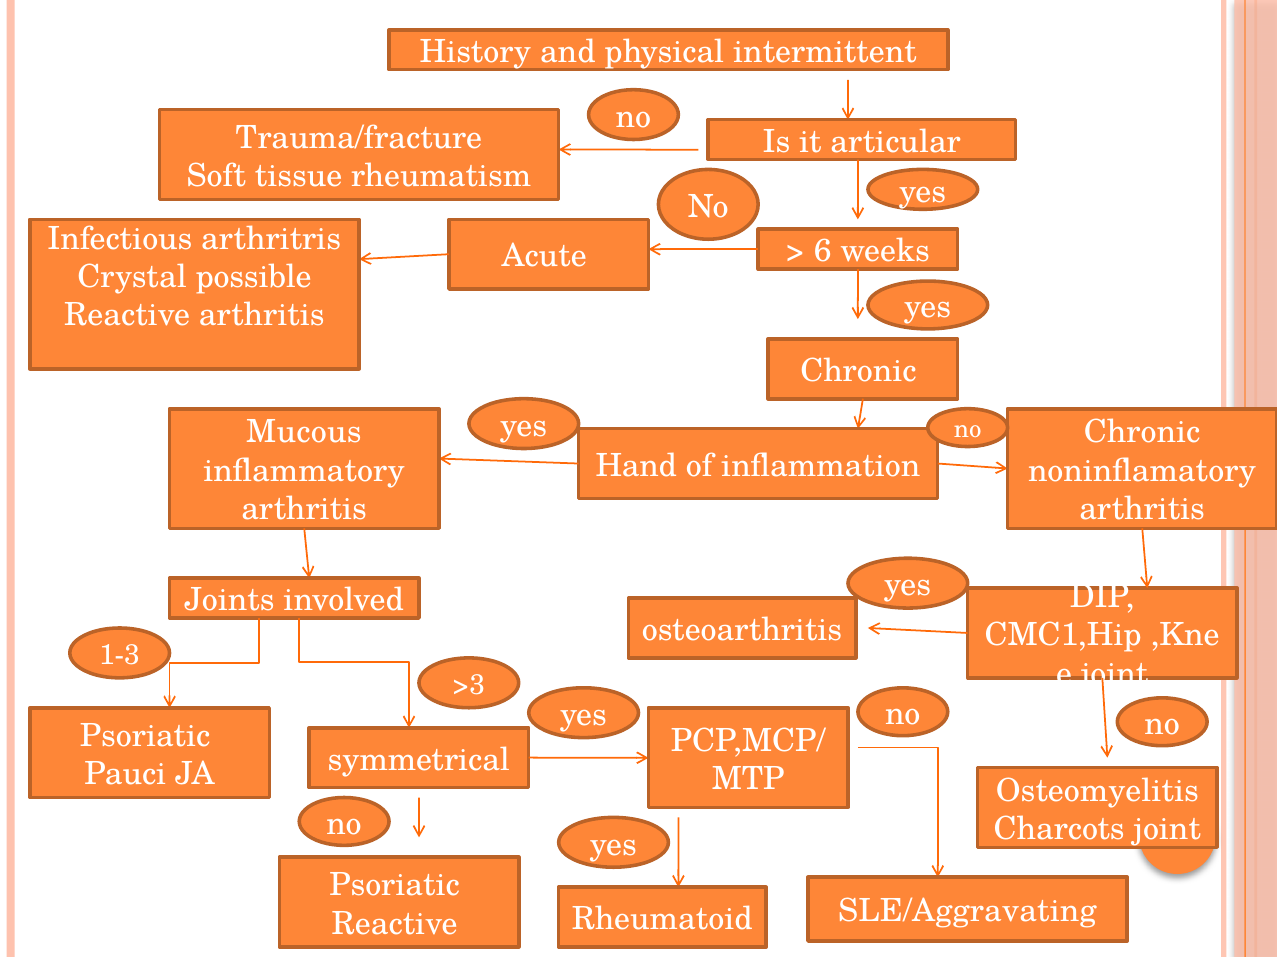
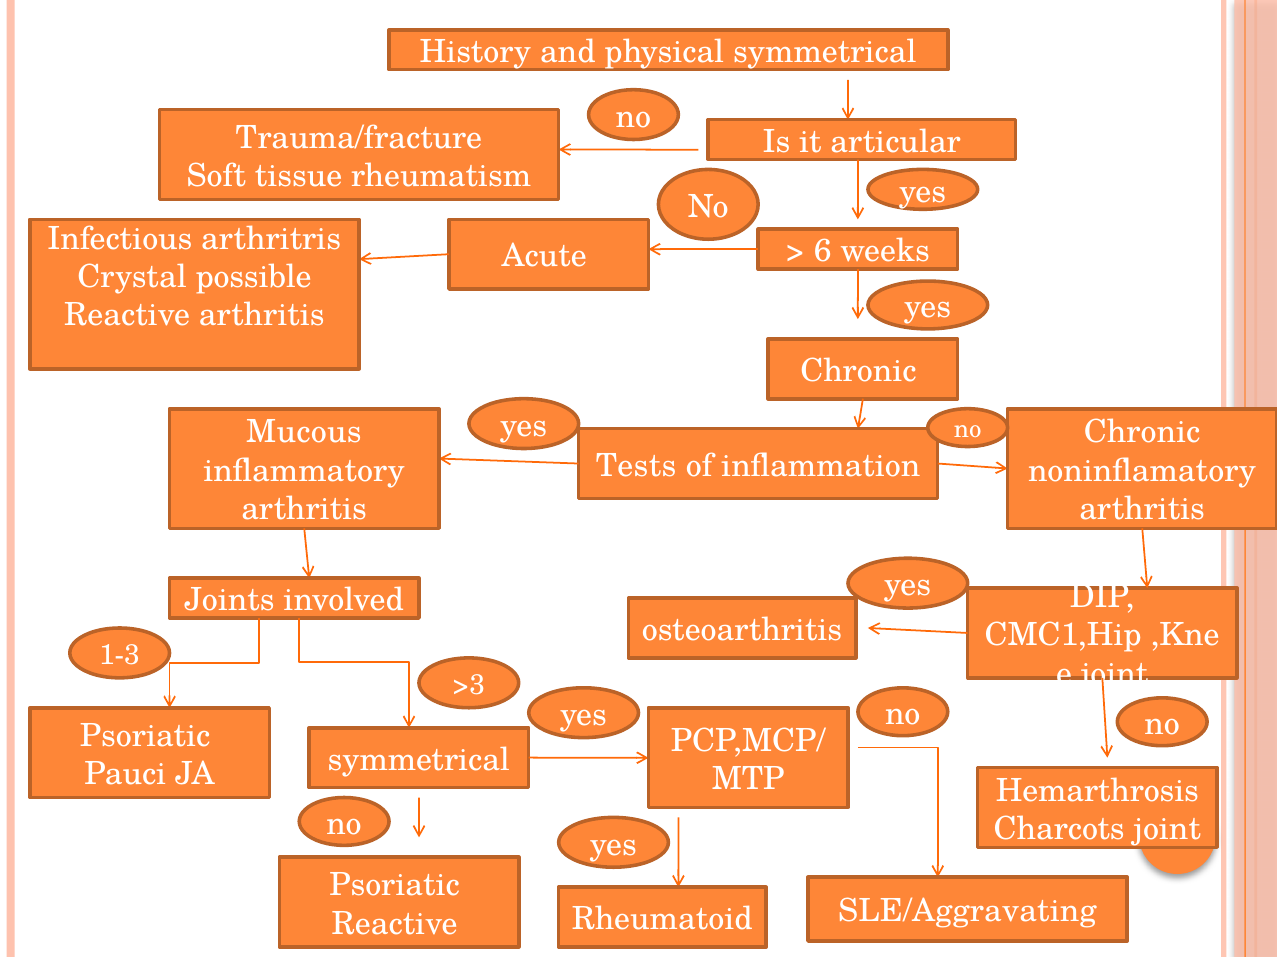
physical intermittent: intermittent -> symmetrical
Hand: Hand -> Tests
Osteomyelitis: Osteomyelitis -> Hemarthrosis
